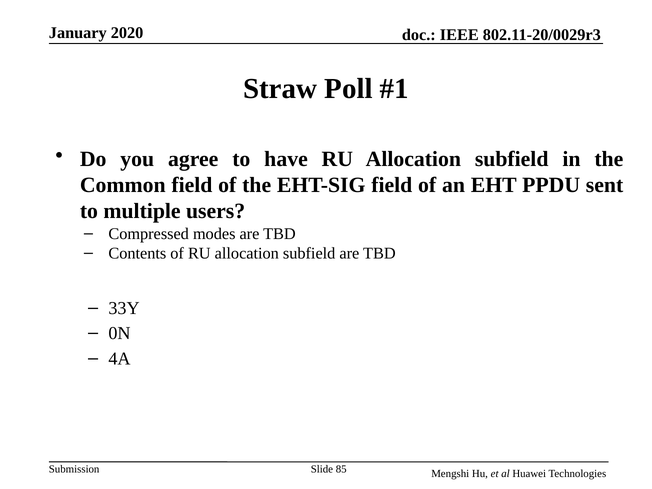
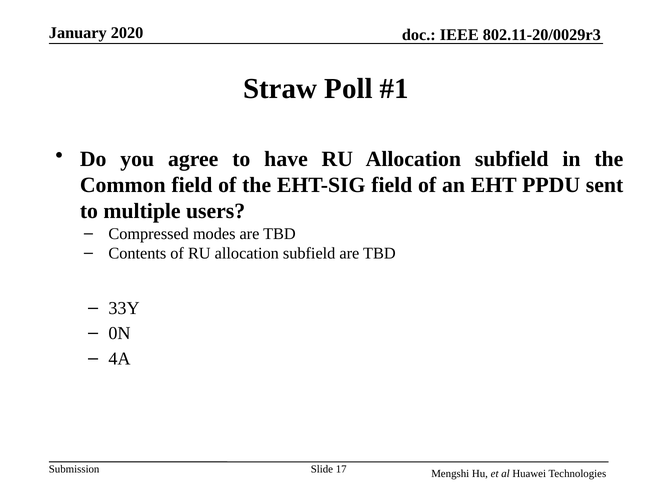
85: 85 -> 17
